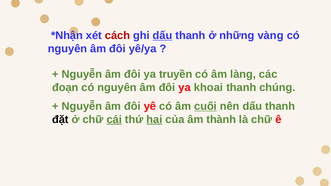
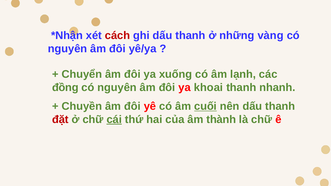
dấu at (163, 36) underline: present -> none
Nguyễn at (82, 74): Nguyễn -> Chuyển
truyền: truyền -> xuống
làng: làng -> lạnh
đoạn: đoạn -> đồng
chúng: chúng -> nhanh
Nguyễn at (82, 106): Nguyễn -> Chuyền
đặt colour: black -> red
hai underline: present -> none
